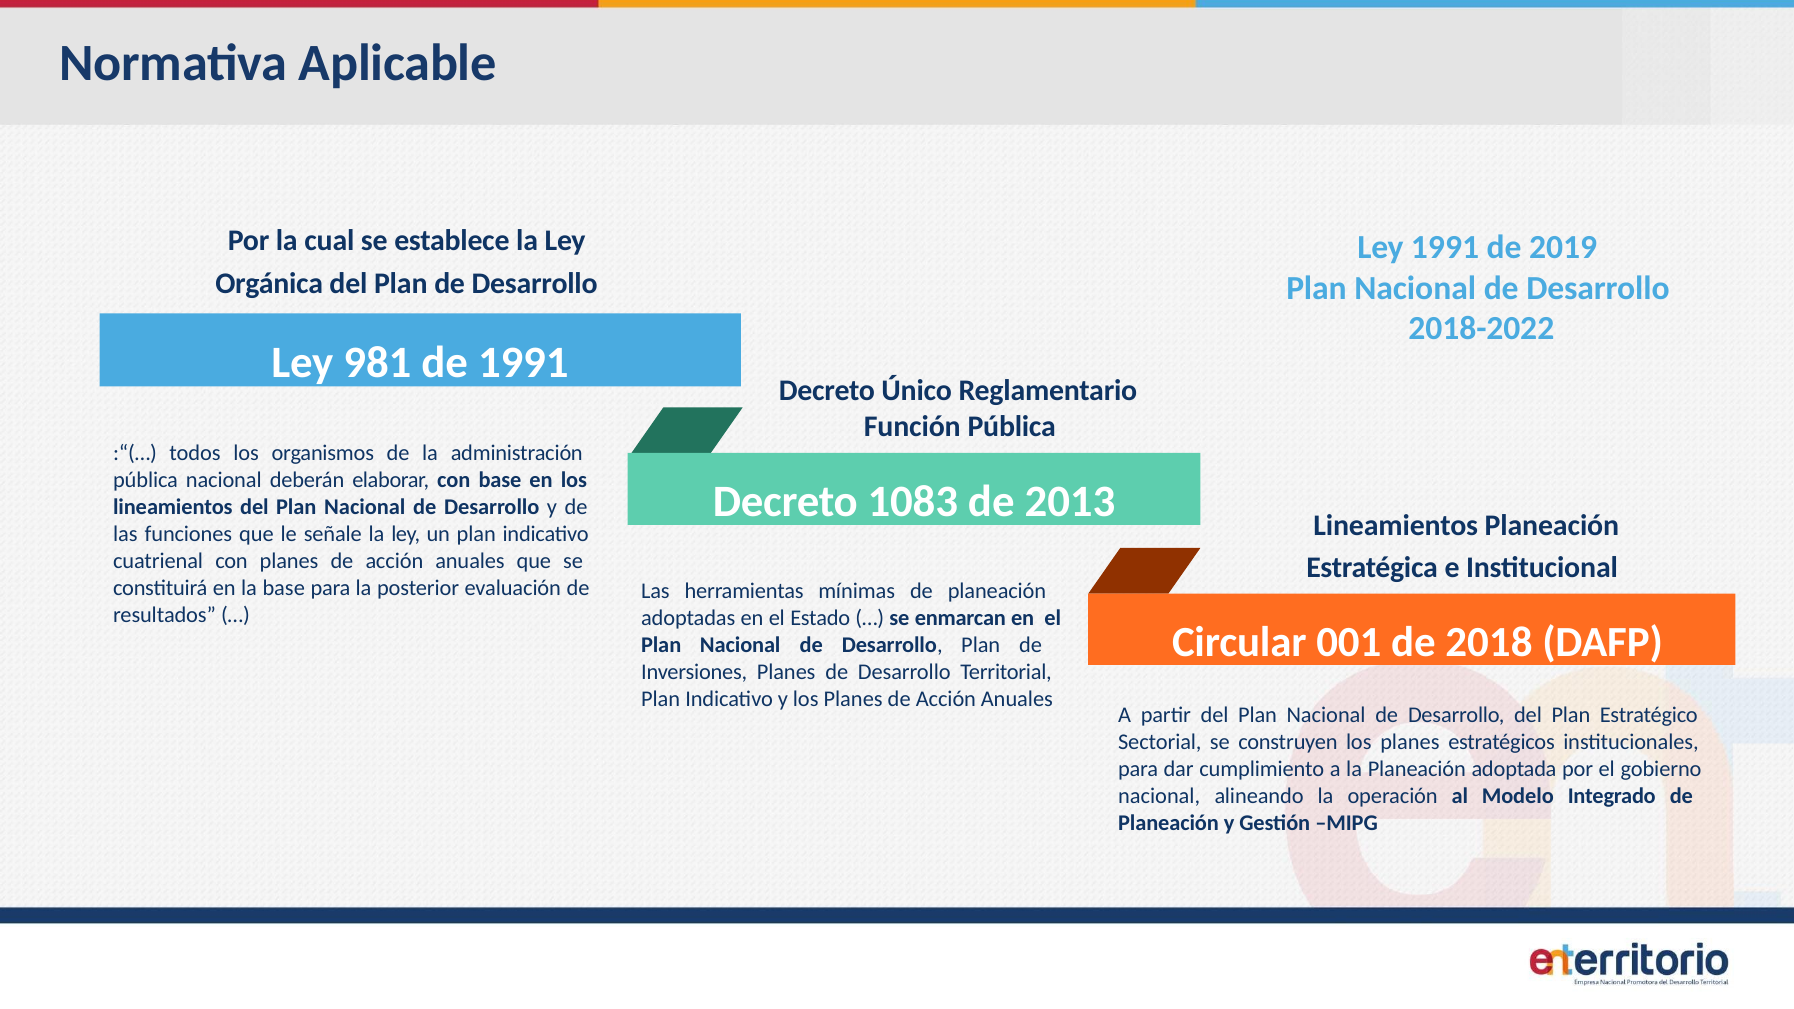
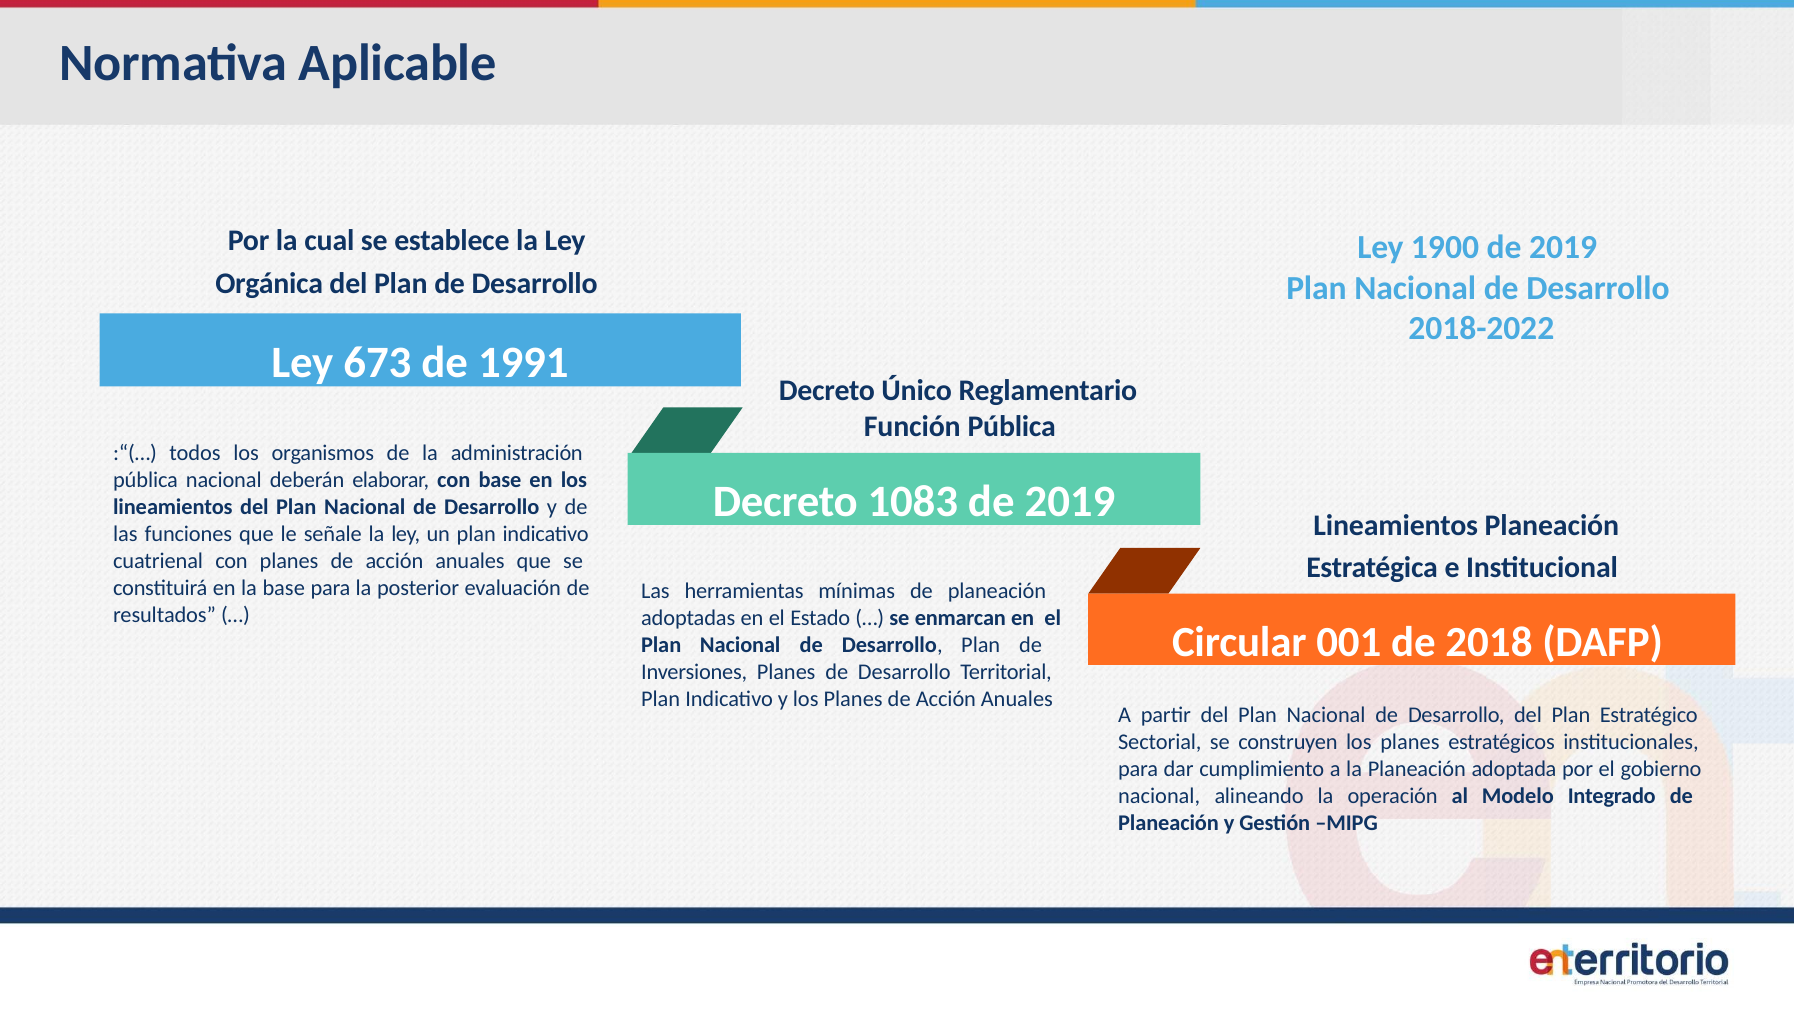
Ley 1991: 1991 -> 1900
981: 981 -> 673
1083 de 2013: 2013 -> 2019
